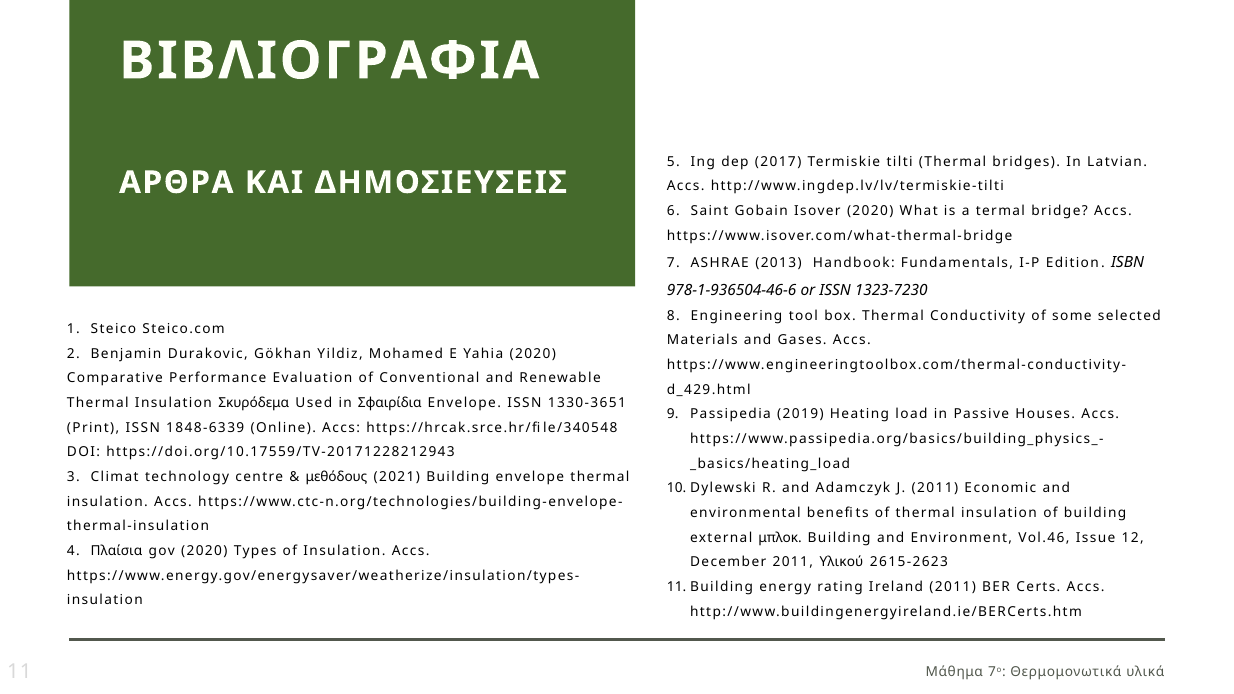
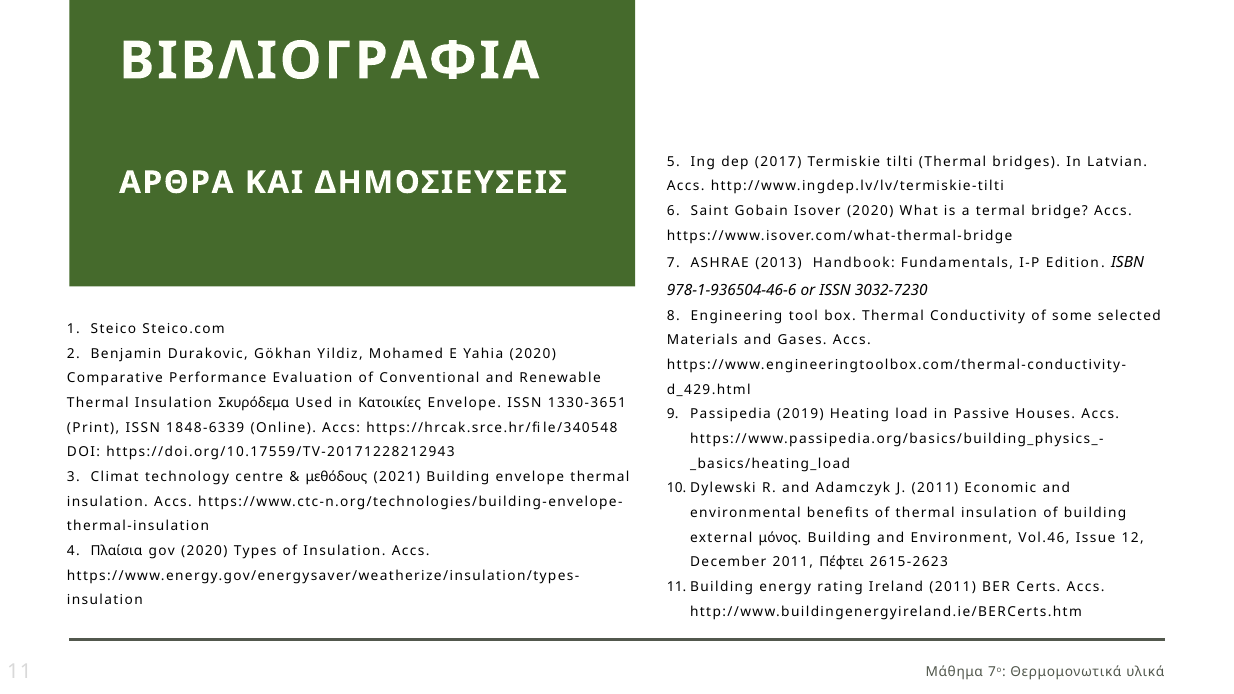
1323-7230: 1323-7230 -> 3032-7230
Σφαιρίδια: Σφαιρίδια -> Κατοικίες
μπλοκ: μπλοκ -> μόνος
Υλικού: Υλικού -> Πέφτει
